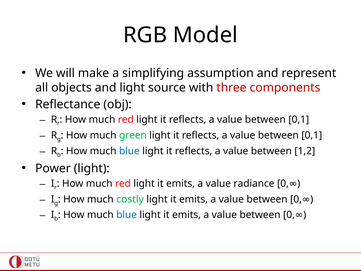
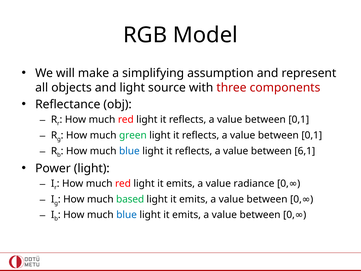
1,2: 1,2 -> 6,1
costly: costly -> based
